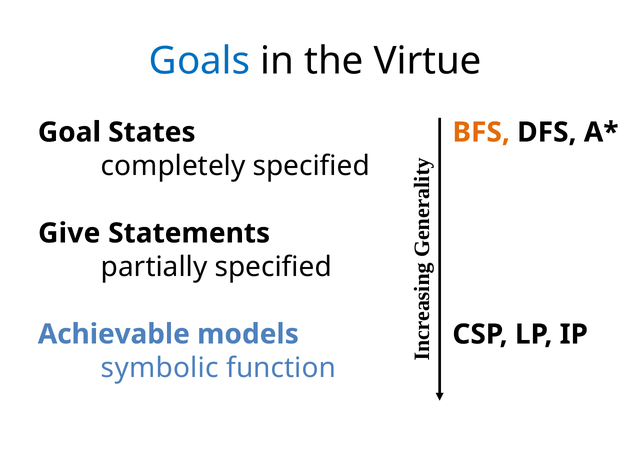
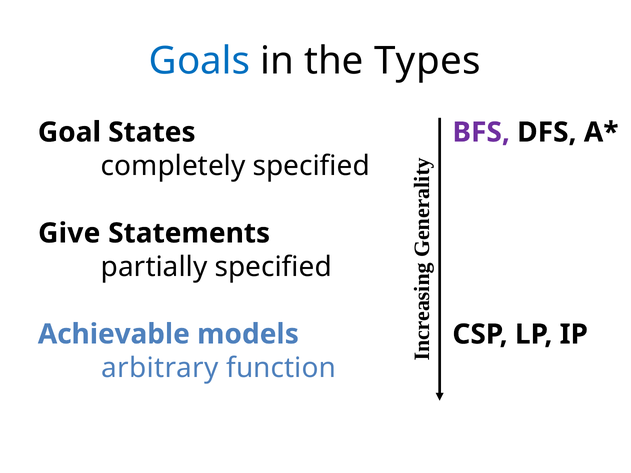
Virtue: Virtue -> Types
BFS colour: orange -> purple
symbolic: symbolic -> arbitrary
